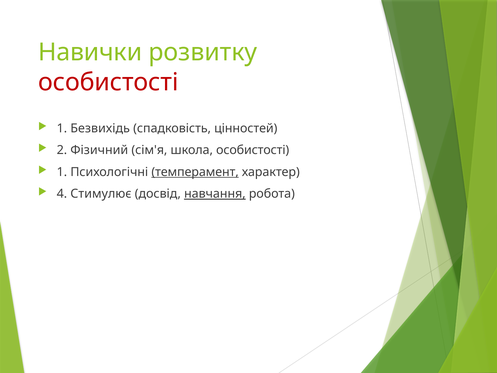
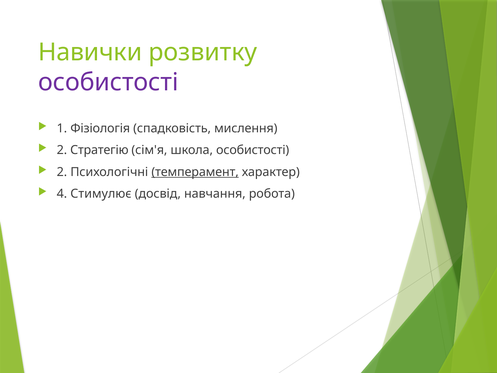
особистості at (108, 82) colour: red -> purple
Безвихідь: Безвихідь -> Фізіологія
цінностей: цінностей -> мислення
Фізичний: Фізичний -> Стратегію
1 at (62, 172): 1 -> 2
навчання underline: present -> none
